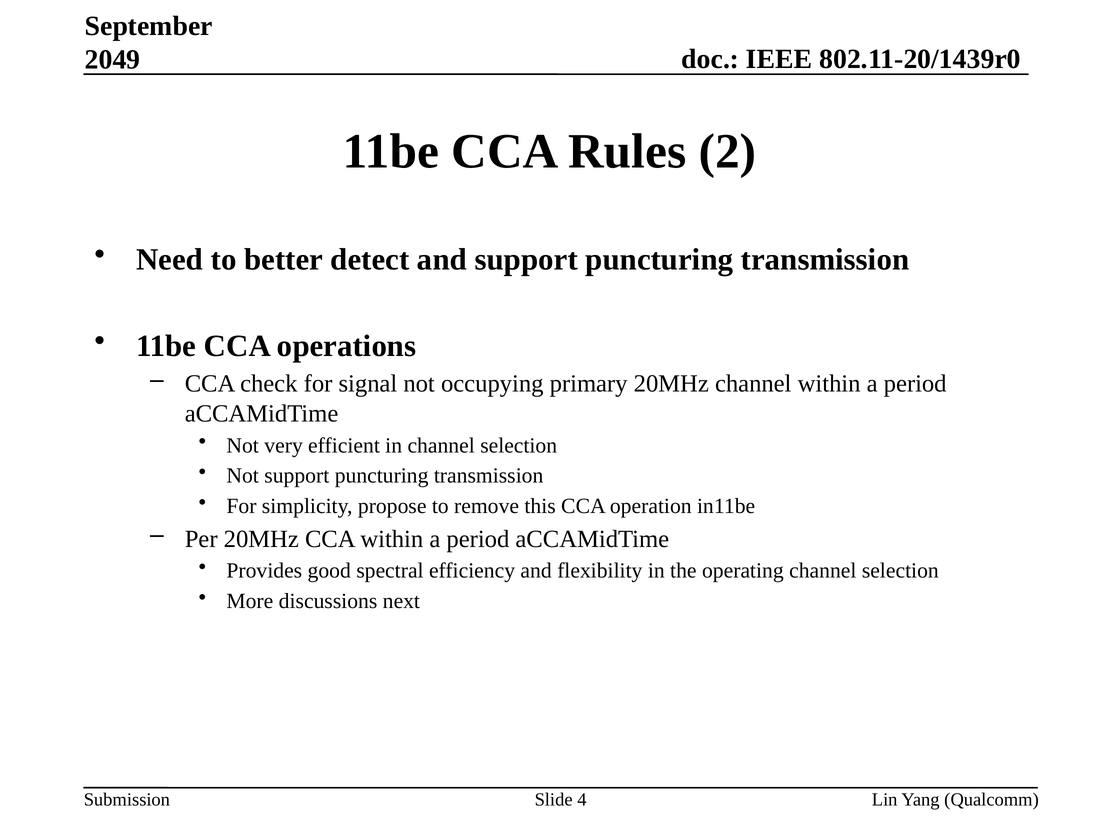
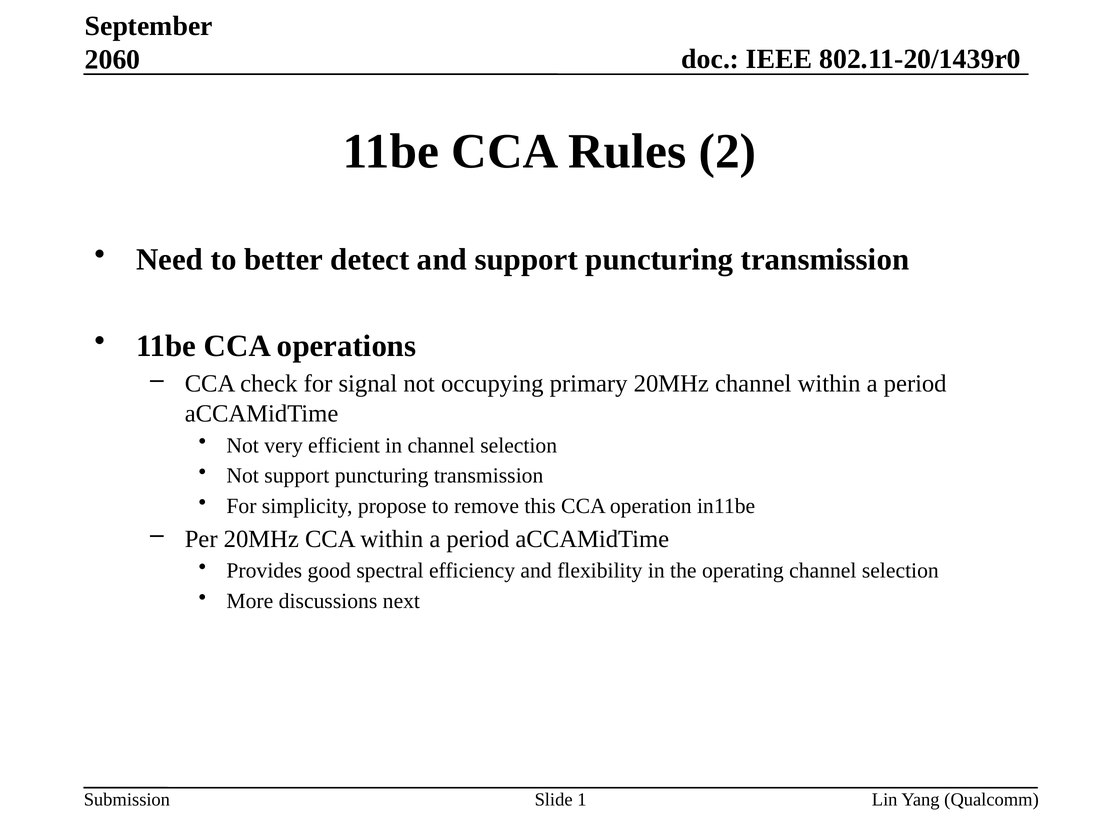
2049: 2049 -> 2060
4: 4 -> 1
